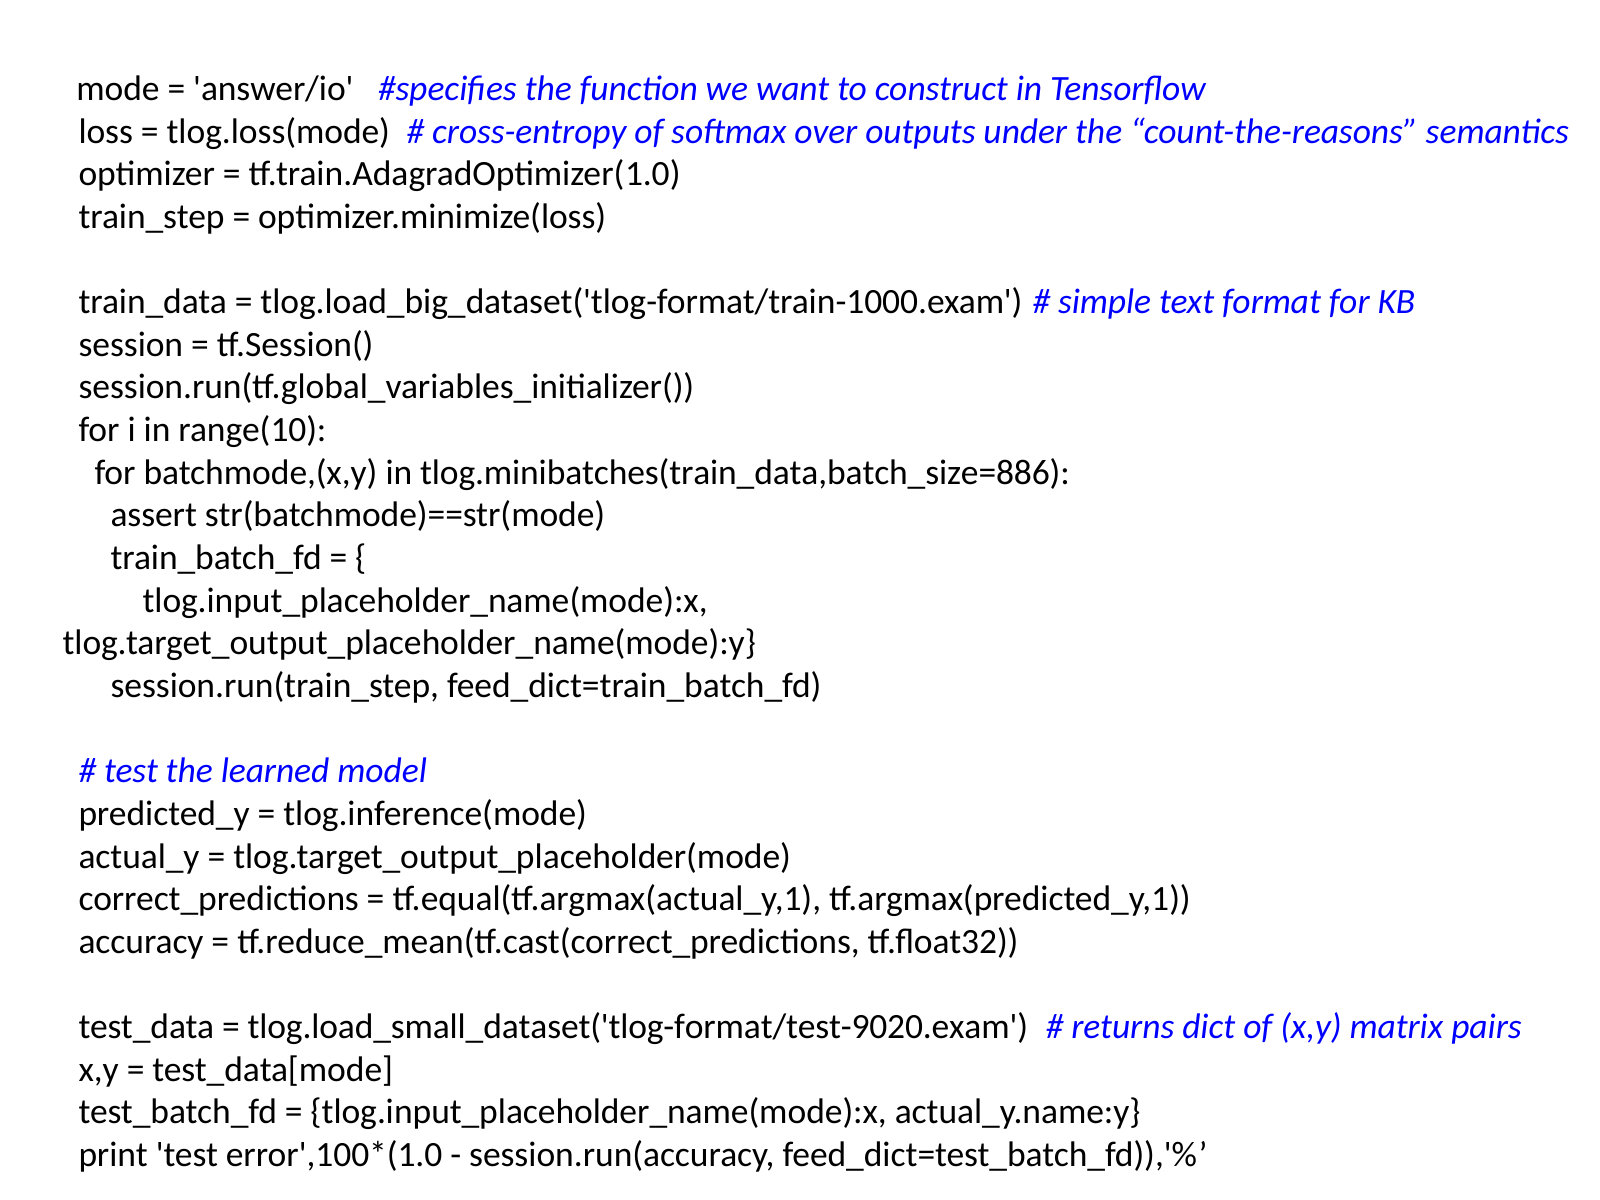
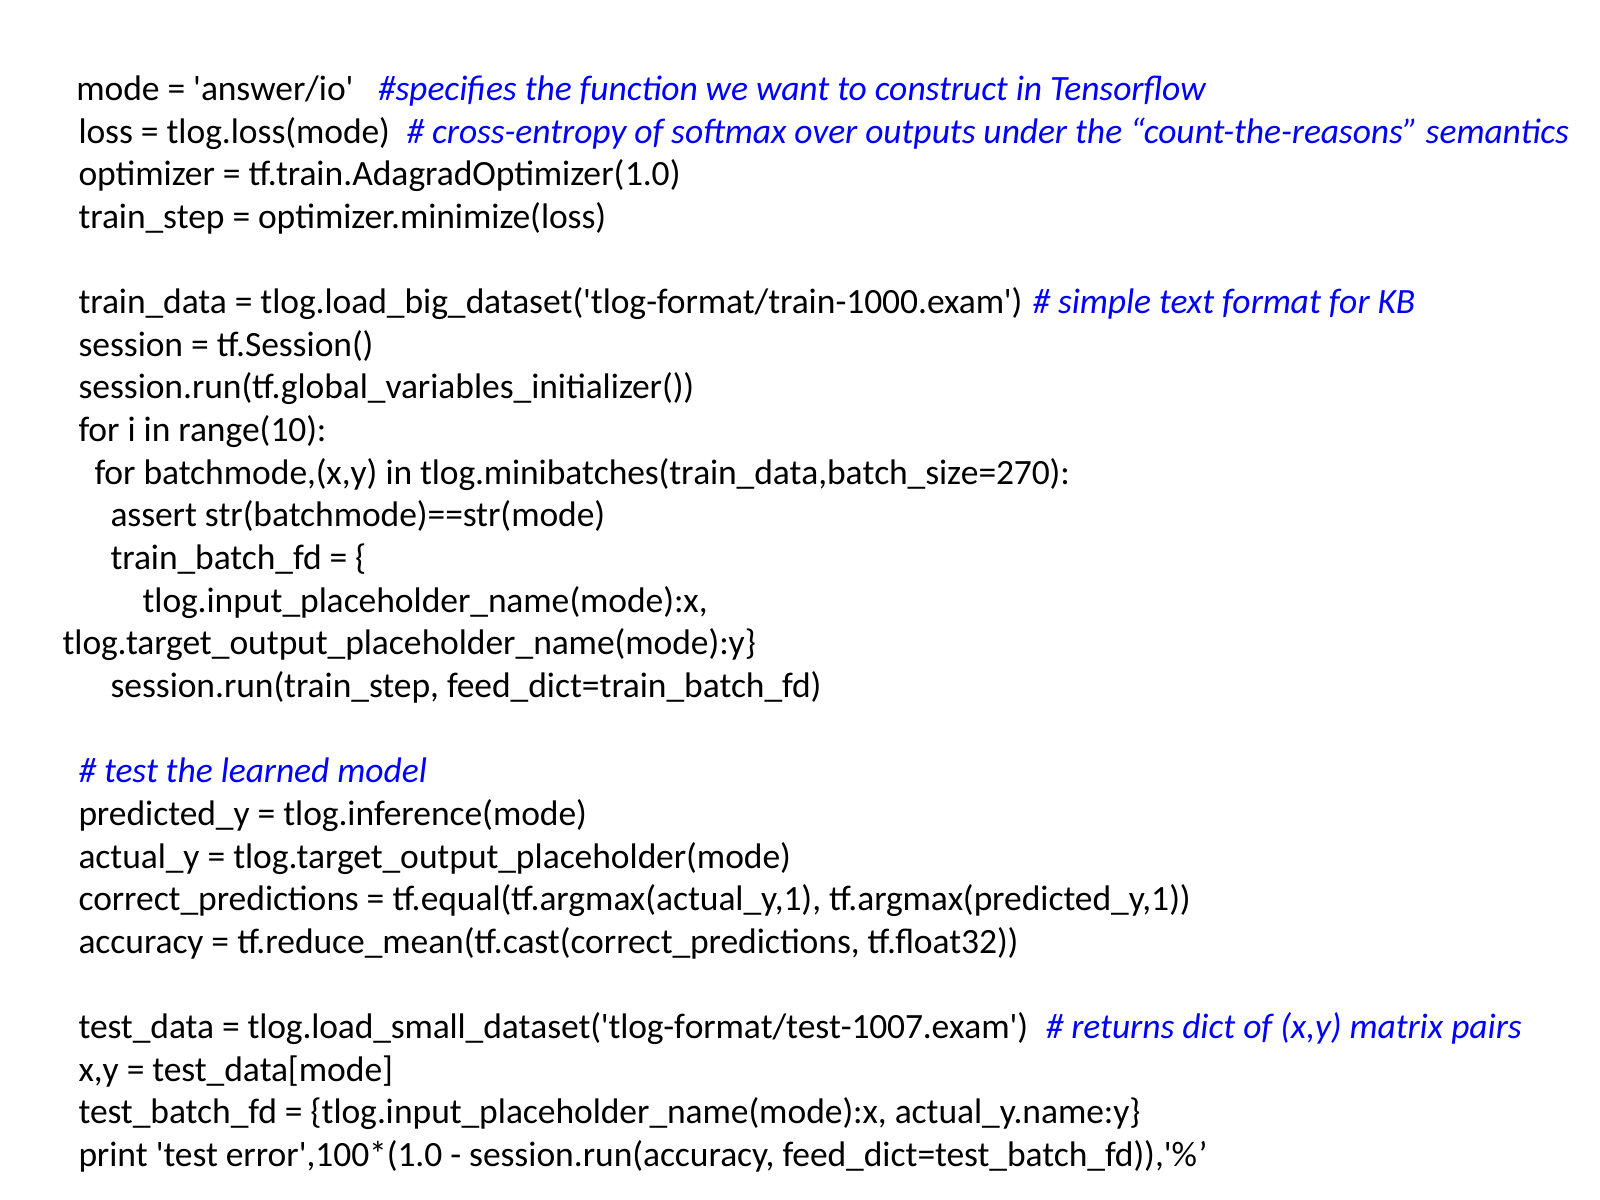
tlog.minibatches(train_data,batch_size=886: tlog.minibatches(train_data,batch_size=886 -> tlog.minibatches(train_data,batch_size=270
tlog.load_small_dataset('tlog-format/test-9020.exam: tlog.load_small_dataset('tlog-format/test-9020.exam -> tlog.load_small_dataset('tlog-format/test-1007.exam
